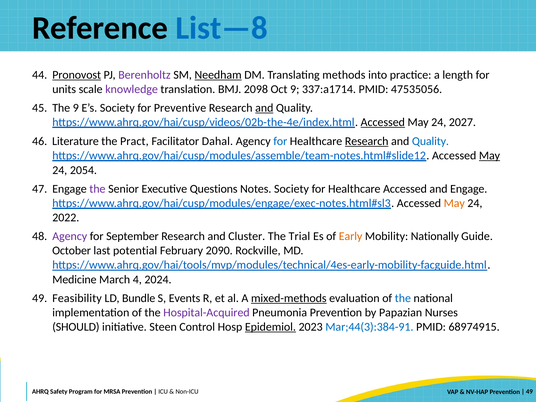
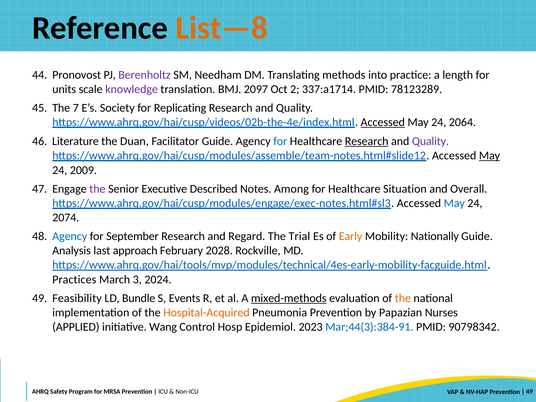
List—8 colour: blue -> orange
Pronovost underline: present -> none
Needham underline: present -> none
2098: 2098 -> 2097
Oct 9: 9 -> 2
47535056: 47535056 -> 78123289
The 9: 9 -> 7
Preventive: Preventive -> Replicating
and at (264, 108) underline: present -> none
2027: 2027 -> 2064
Pract: Pract -> Duan
Facilitator Dahal: Dahal -> Guide
Quality at (430, 141) colour: blue -> purple
2054: 2054 -> 2009
Questions: Questions -> Described
Notes Society: Society -> Among
Healthcare Accessed: Accessed -> Situation
and Engage: Engage -> Overall
May at (454, 203) colour: orange -> blue
2022: 2022 -> 2074
Agency at (70, 236) colour: purple -> blue
Cluster: Cluster -> Regard
October: October -> Analysis
potential: potential -> approach
2090: 2090 -> 2028
Medicine: Medicine -> Practices
4: 4 -> 3
the at (403, 298) colour: blue -> orange
Hospital-Acquired colour: purple -> orange
SHOULD: SHOULD -> APPLIED
Steen: Steen -> Wang
Epidemiol underline: present -> none
68974915: 68974915 -> 90798342
